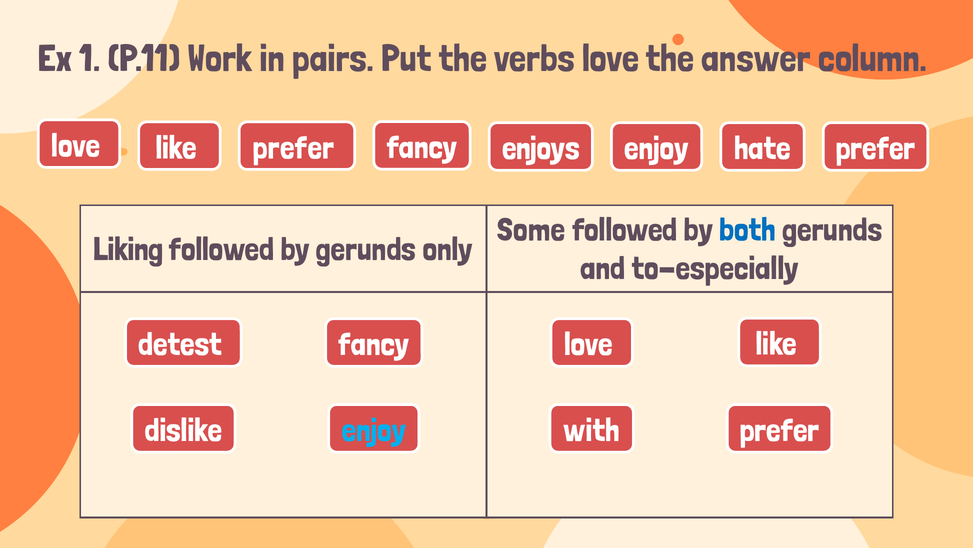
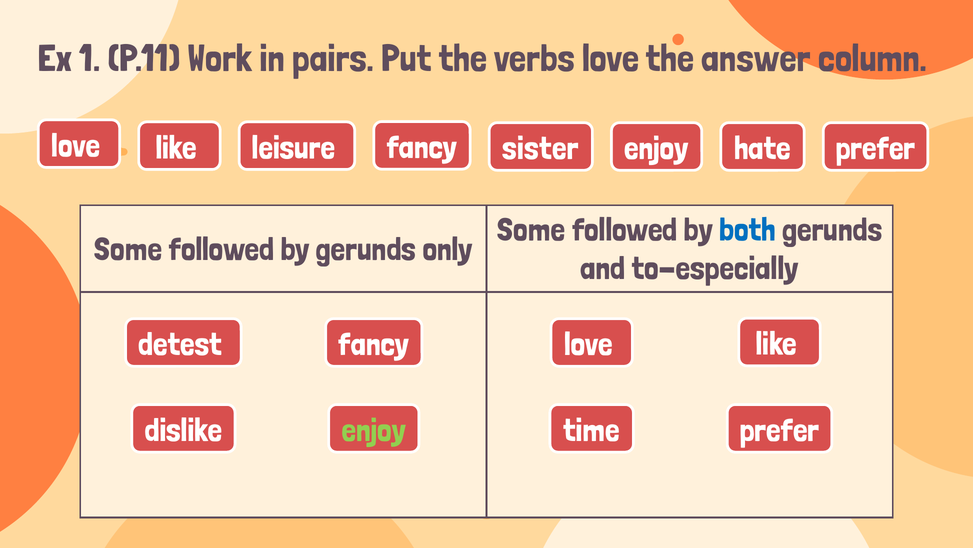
like prefer: prefer -> leisure
enjoys: enjoys -> sister
Liking at (128, 249): Liking -> Some
enjoy at (374, 430) colour: light blue -> light green
with: with -> time
